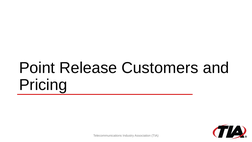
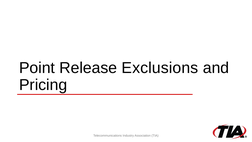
Customers: Customers -> Exclusions
